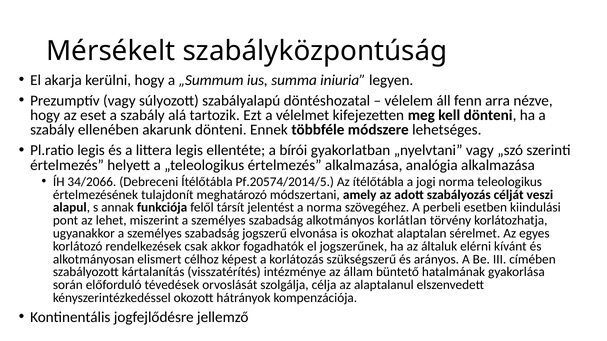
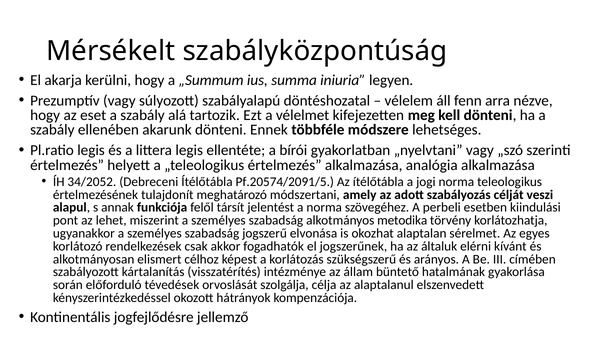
34/2066: 34/2066 -> 34/2052
Pf.20574/2014/5: Pf.20574/2014/5 -> Pf.20574/2091/5
korlátlan: korlátlan -> metodika
